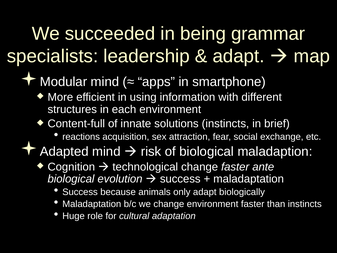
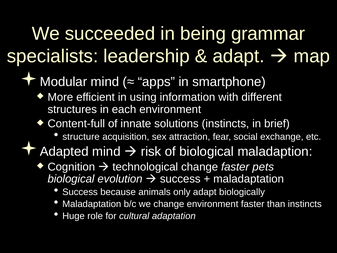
reactions: reactions -> structure
ante: ante -> pets
